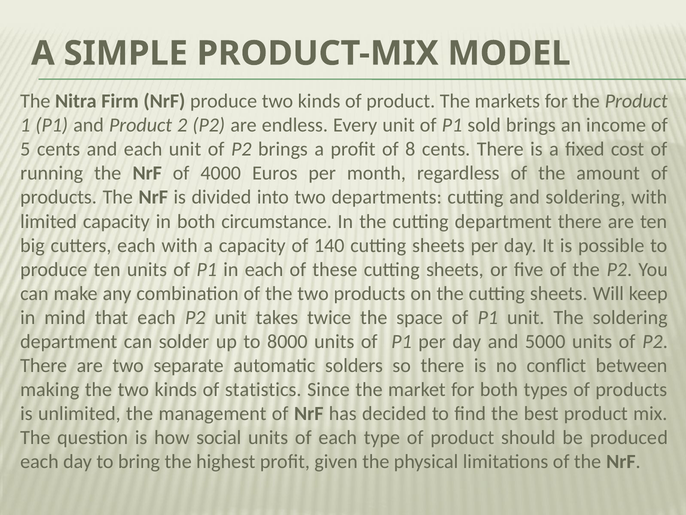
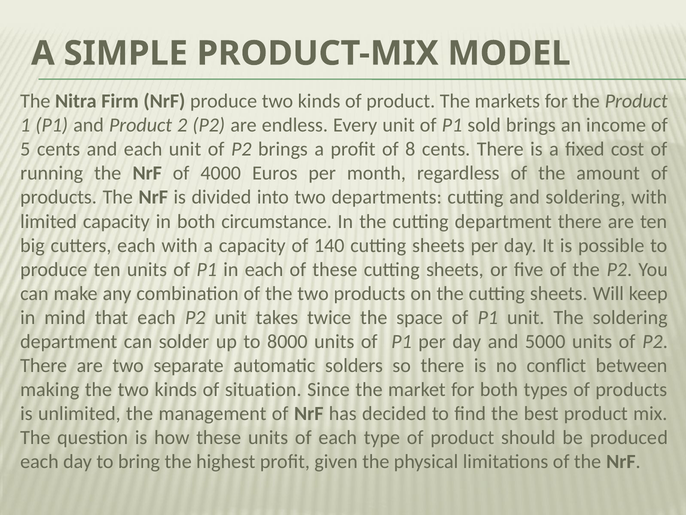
statistics: statistics -> situation
how social: social -> these
